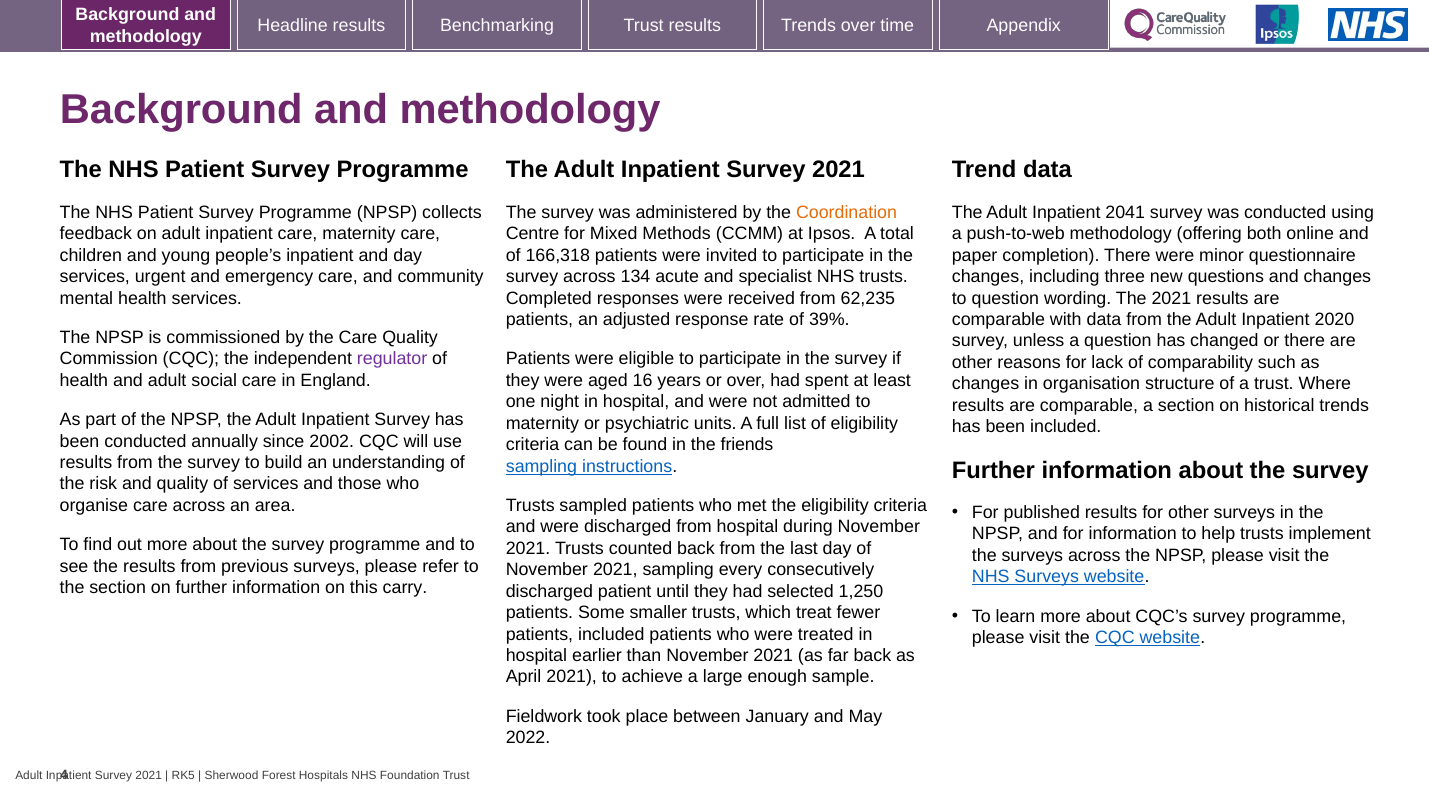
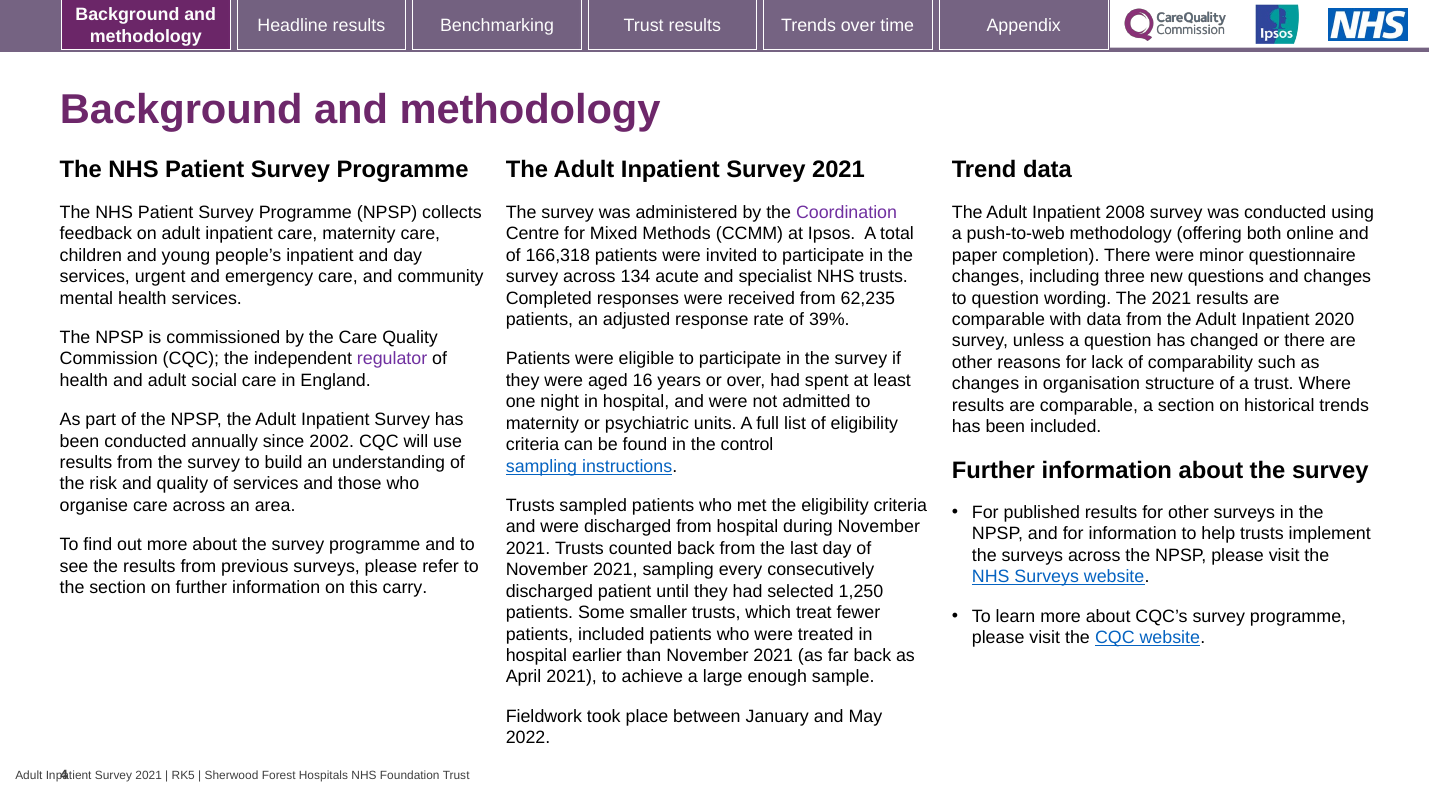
Coordination colour: orange -> purple
2041: 2041 -> 2008
friends: friends -> control
